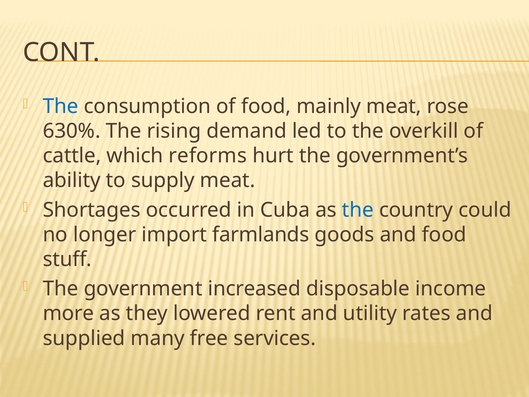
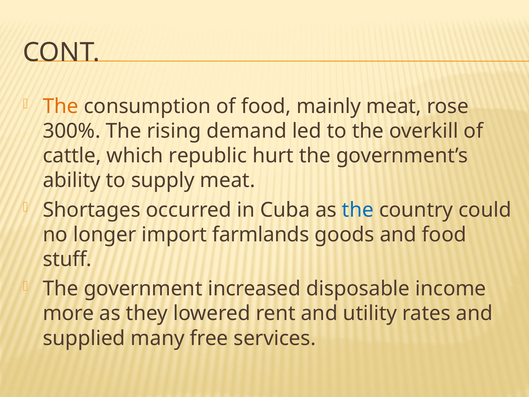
The at (61, 106) colour: blue -> orange
630%: 630% -> 300%
reforms: reforms -> republic
